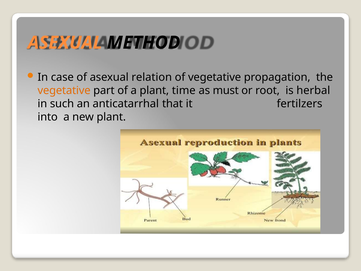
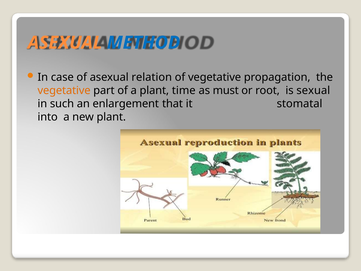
METHOD colour: black -> blue
herbal: herbal -> sexual
anticatarrhal: anticatarrhal -> enlargement
fertilzers: fertilzers -> stomatal
